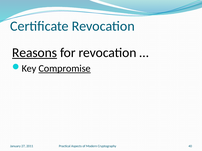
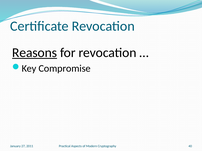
Compromise underline: present -> none
